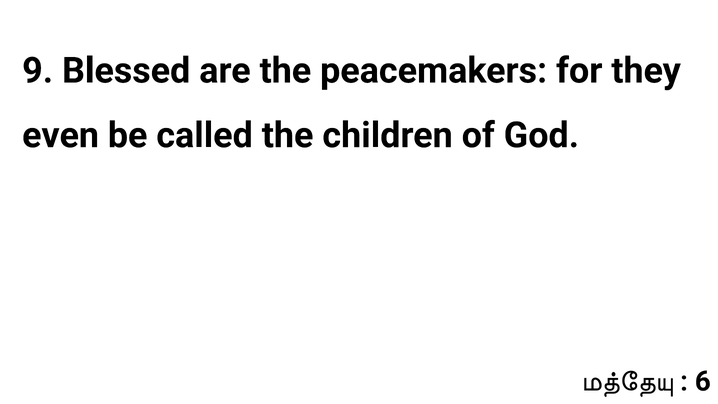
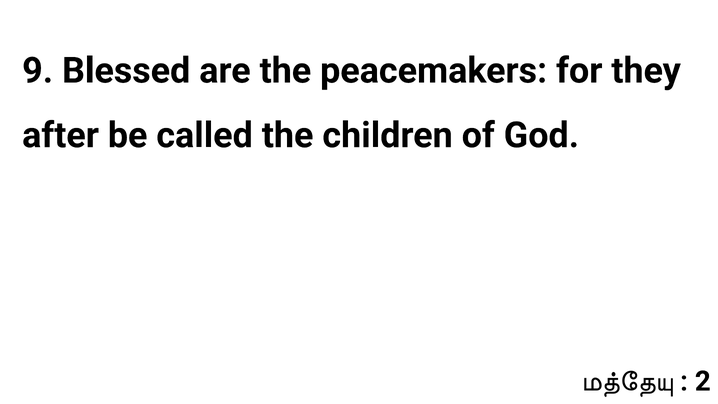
even: even -> after
6: 6 -> 2
